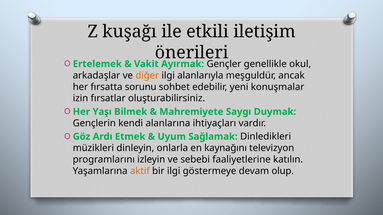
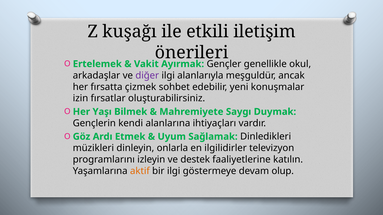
diğer colour: orange -> purple
sorunu: sorunu -> çizmek
kaynağını: kaynağını -> ilgilidirler
sebebi: sebebi -> destek
